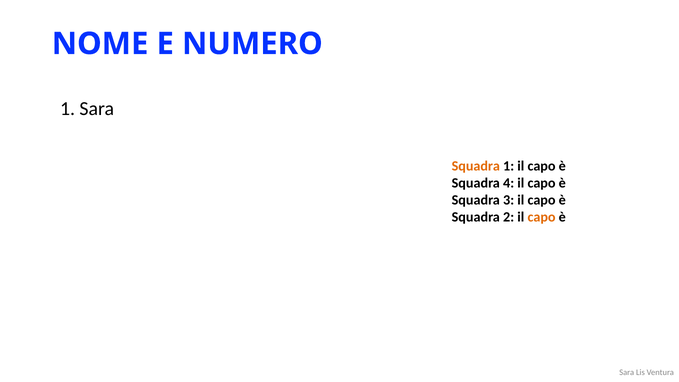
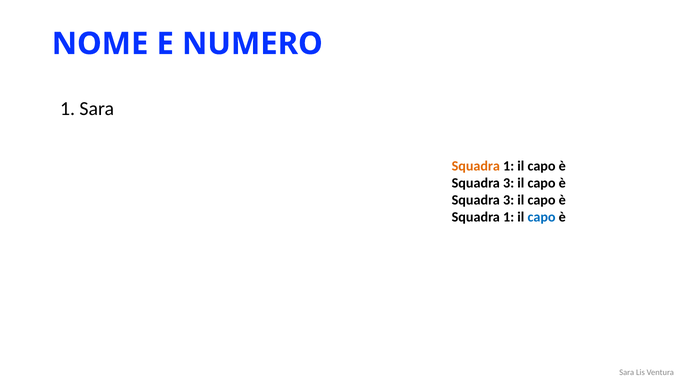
4 at (509, 183): 4 -> 3
2 at (509, 217): 2 -> 1
capo at (542, 217) colour: orange -> blue
